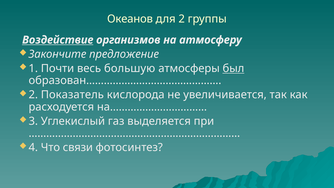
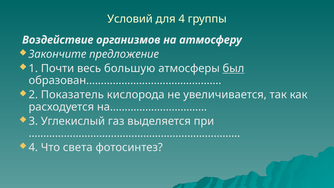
Океанов: Океанов -> Условий
для 2: 2 -> 4
Воздействие underline: present -> none
связи: связи -> света
